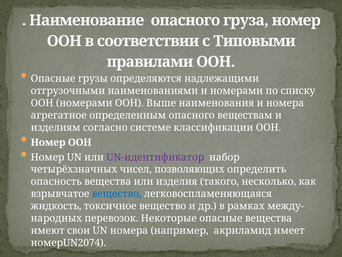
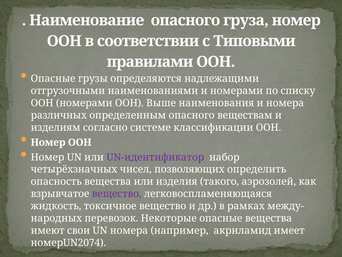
агрегатное: агрегатное -> различных
несколько: несколько -> аэрозолей
вещество at (117, 194) colour: blue -> purple
